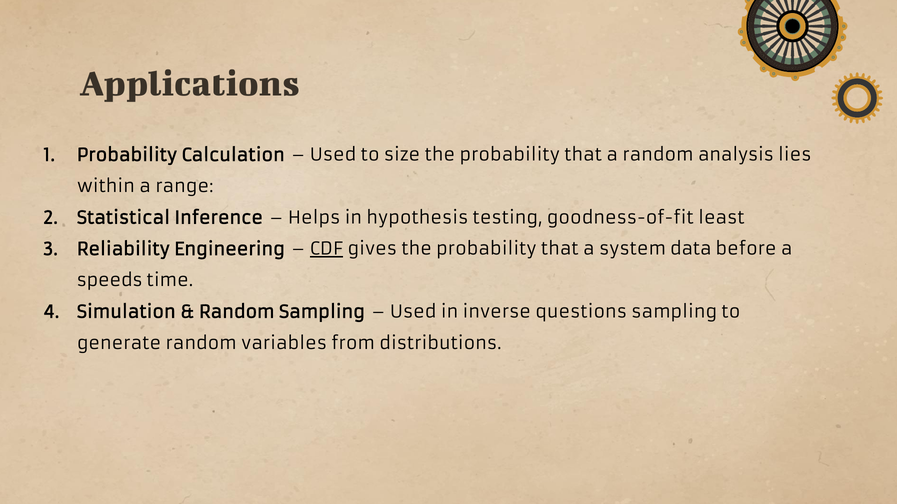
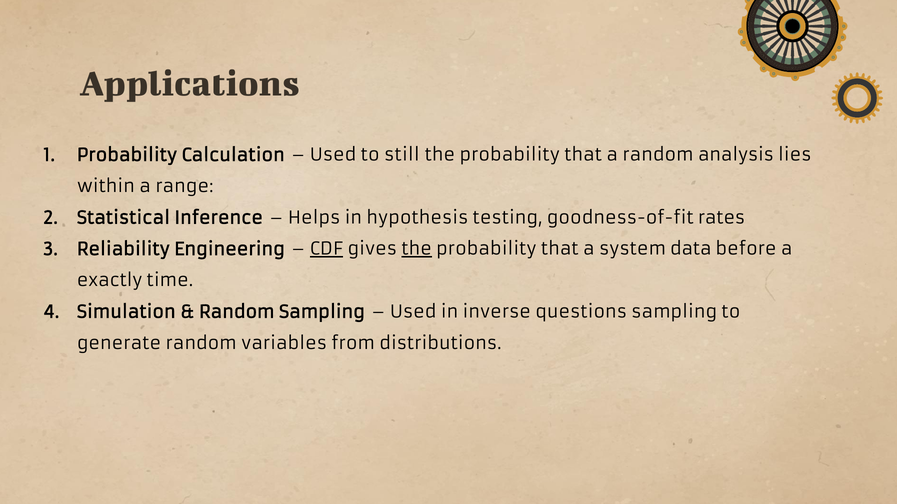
size: size -> still
least: least -> rates
the at (417, 250) underline: none -> present
speeds: speeds -> exactly
